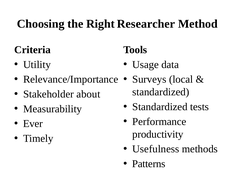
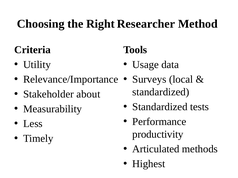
Ever: Ever -> Less
Usefulness: Usefulness -> Articulated
Patterns: Patterns -> Highest
